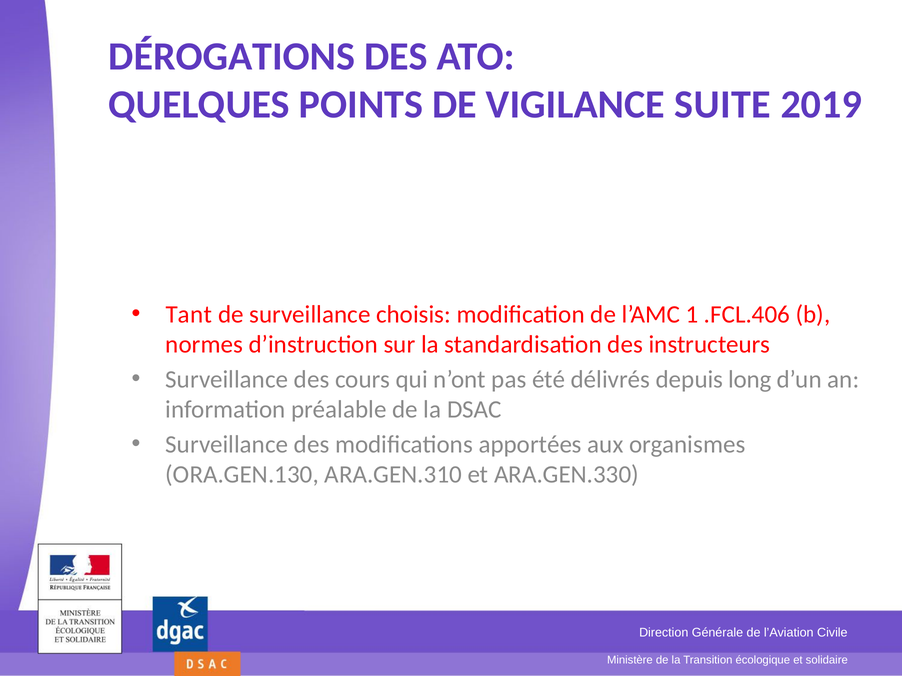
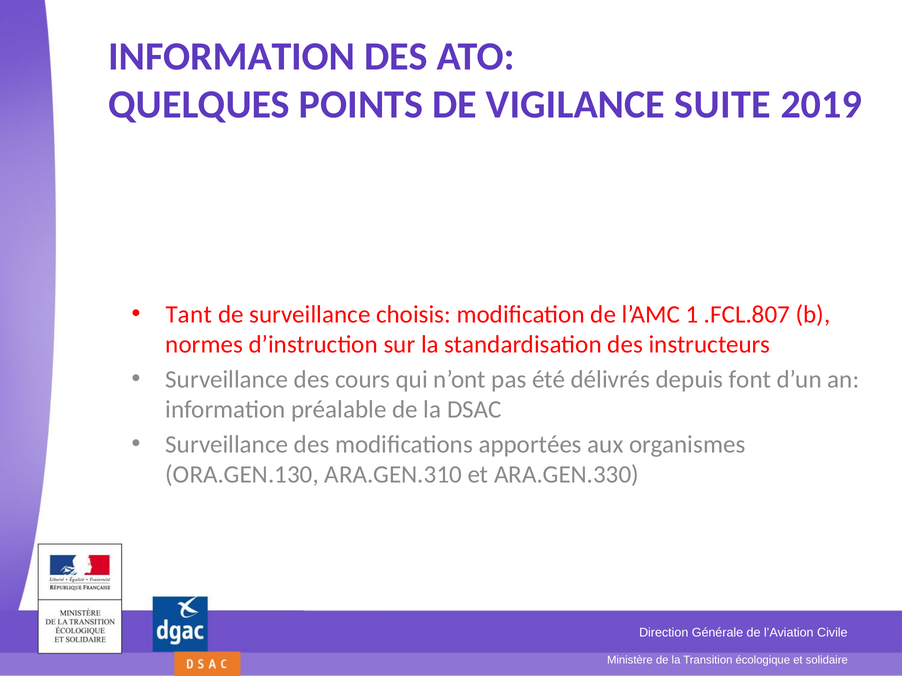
DÉROGATIONS at (232, 56): DÉROGATIONS -> INFORMATION
.FCL.406: .FCL.406 -> .FCL.807
long: long -> font
